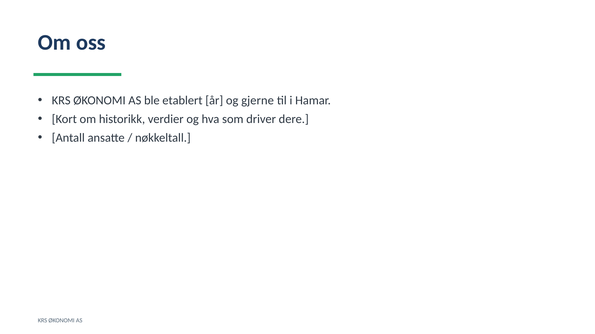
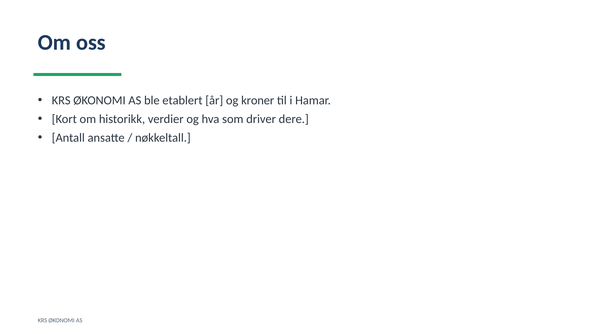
gjerne: gjerne -> kroner
